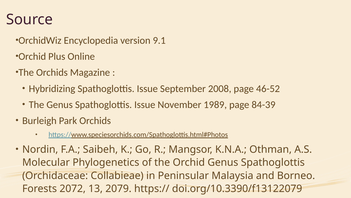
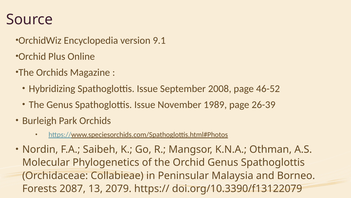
84-39: 84-39 -> 26-39
2072: 2072 -> 2087
